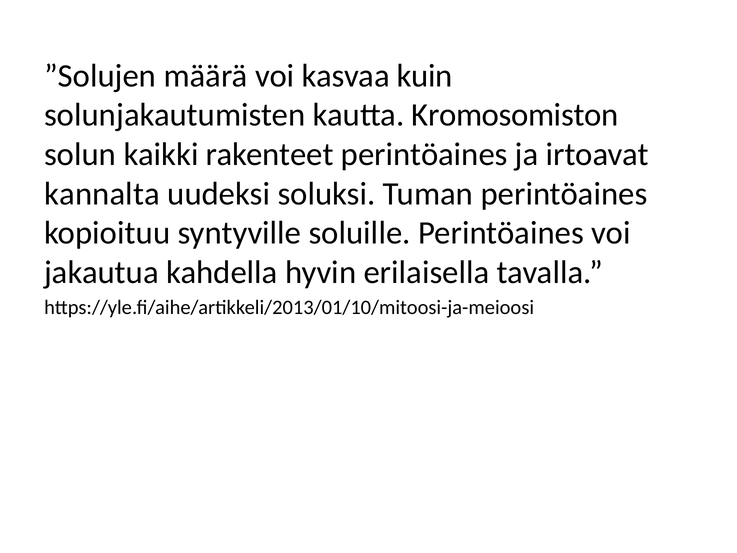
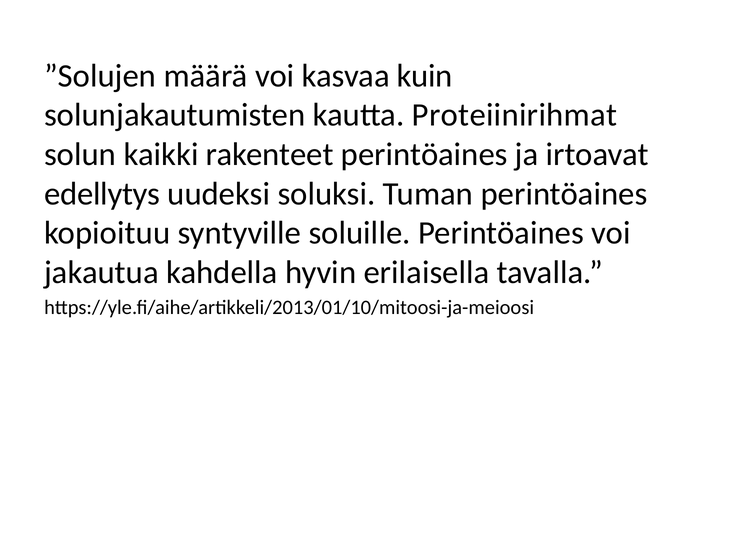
Kromosomiston: Kromosomiston -> Proteiinirihmat
kannalta: kannalta -> edellytys
